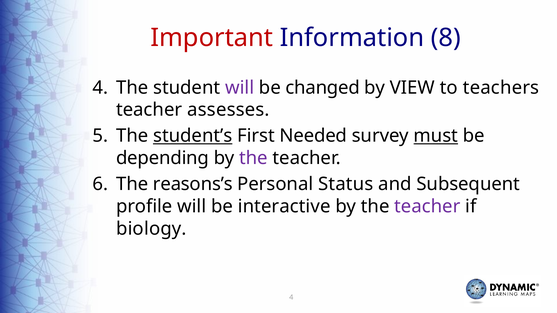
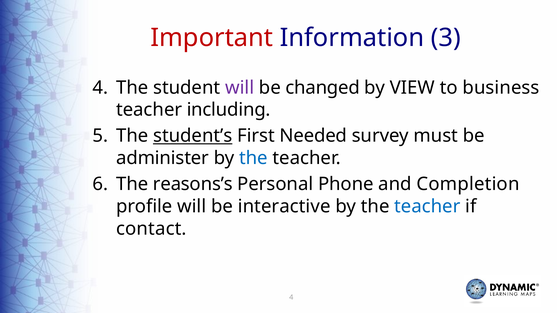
8: 8 -> 3
teachers: teachers -> business
assesses: assesses -> including
must underline: present -> none
depending: depending -> administer
the at (253, 158) colour: purple -> blue
Status: Status -> Phone
Subsequent: Subsequent -> Completion
teacher at (427, 206) colour: purple -> blue
biology: biology -> contact
